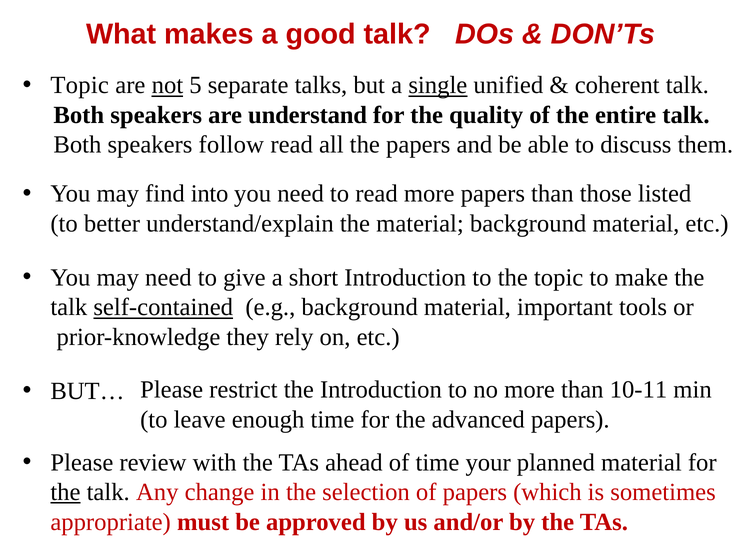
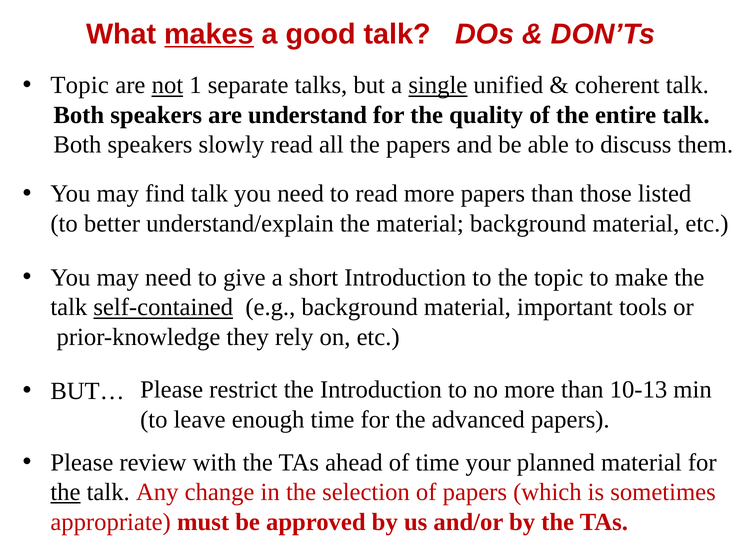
makes underline: none -> present
5: 5 -> 1
follow: follow -> slowly
find into: into -> talk
10-11: 10-11 -> 10-13
